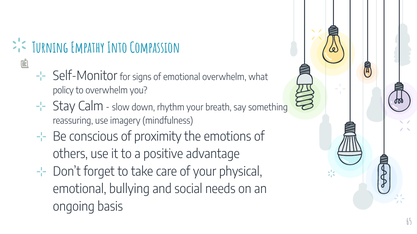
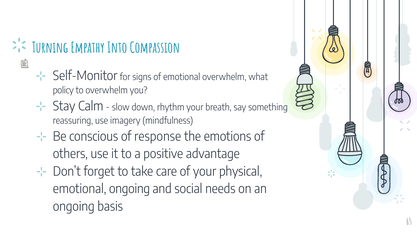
proximity: proximity -> response
emotional bullying: bullying -> ongoing
